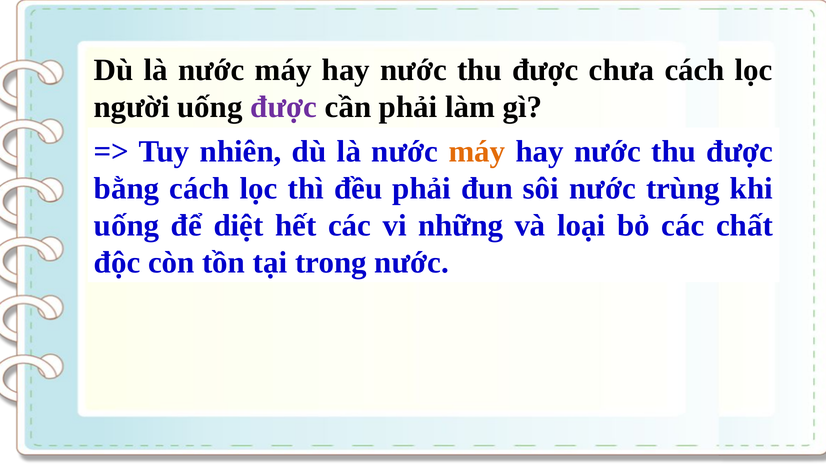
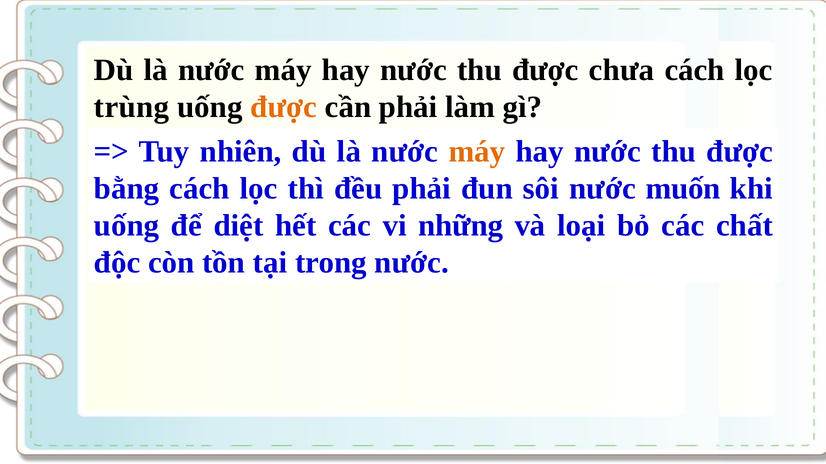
người: người -> trùng
được at (284, 107) colour: purple -> orange
trùng: trùng -> muốn
